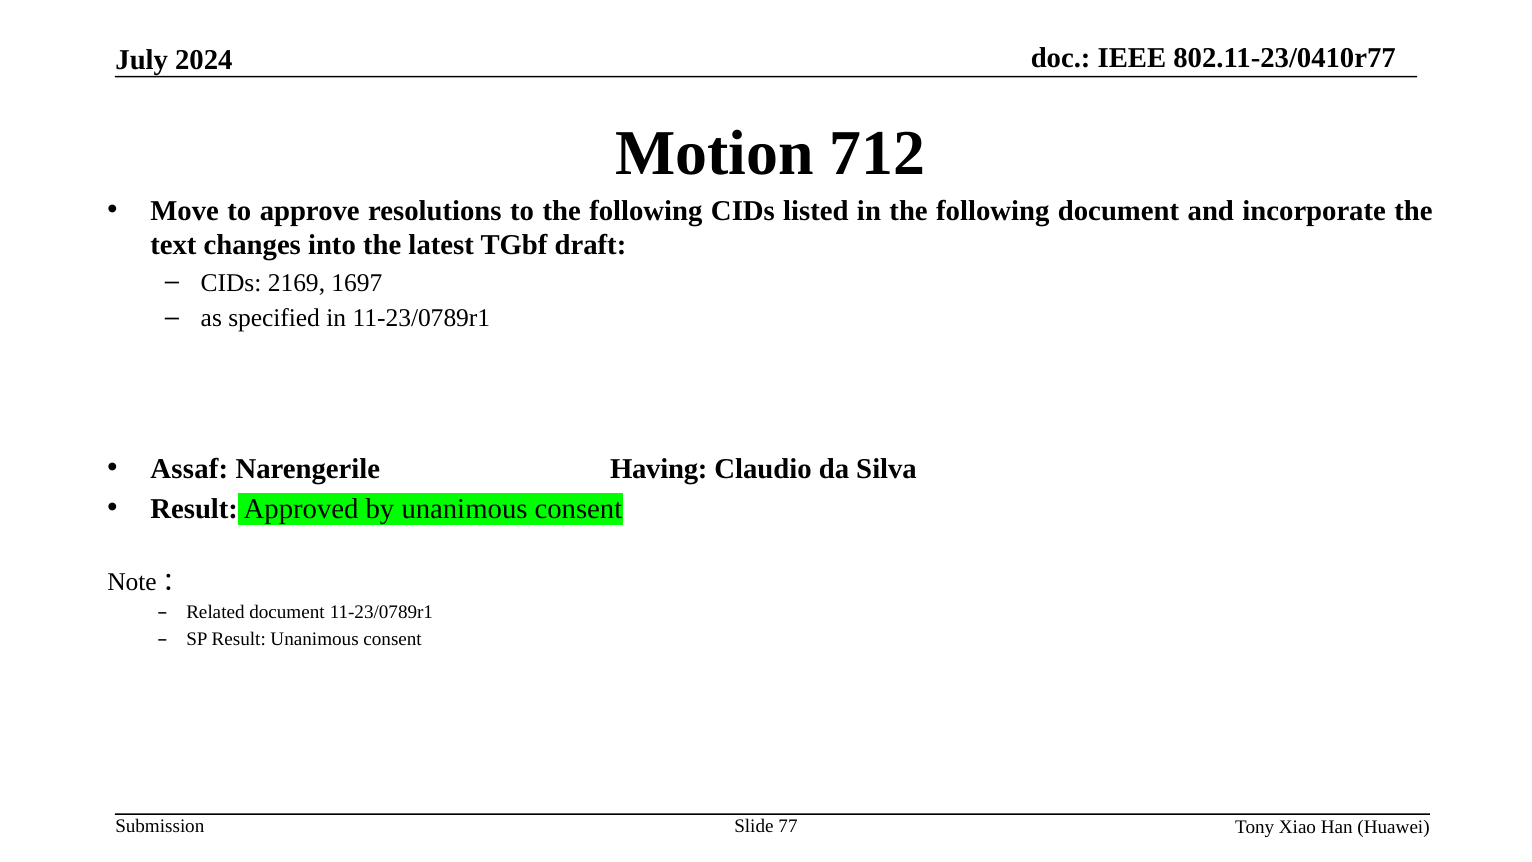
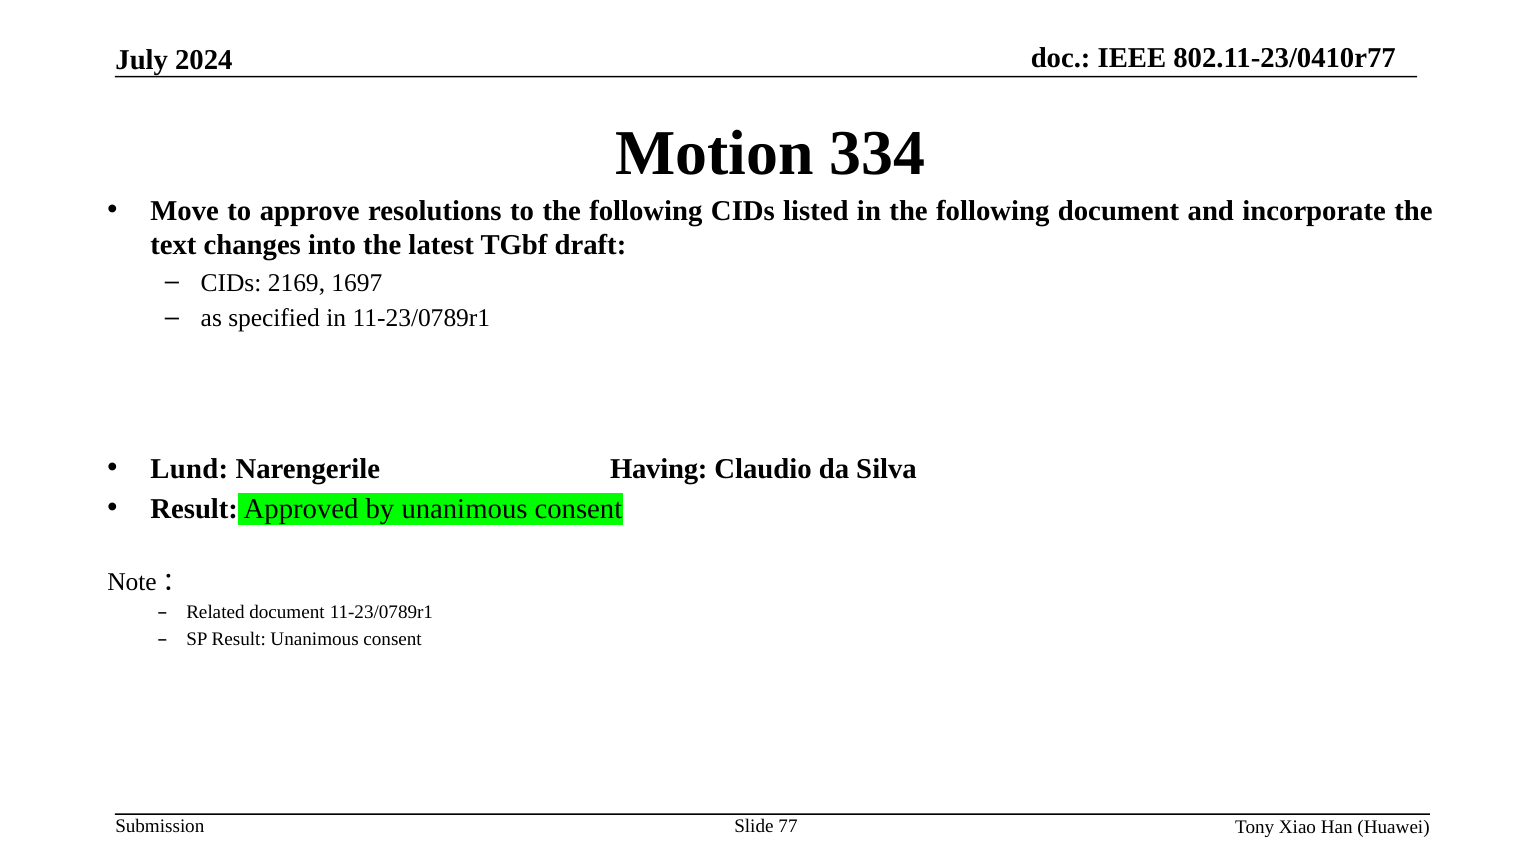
712: 712 -> 334
Assaf: Assaf -> Lund
